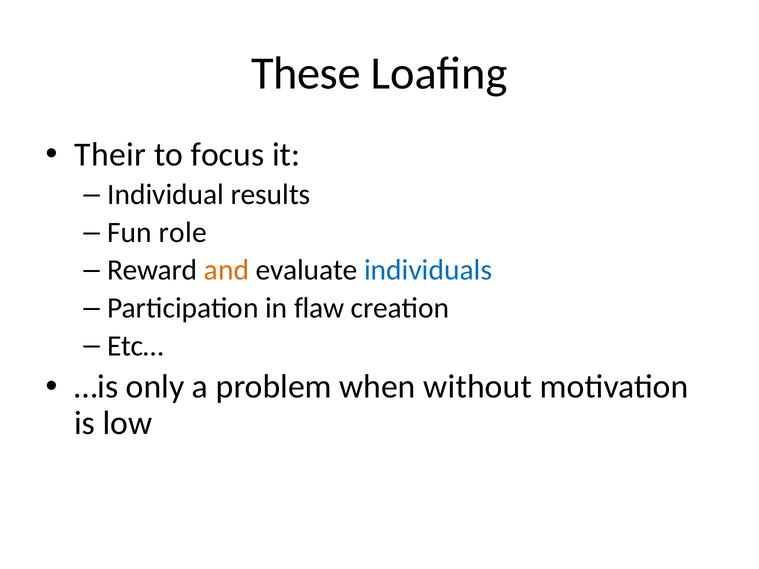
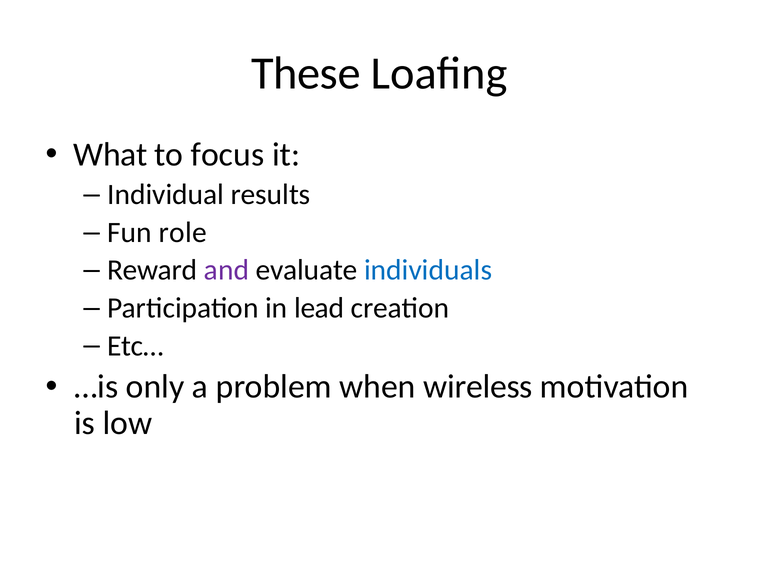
Their: Their -> What
and colour: orange -> purple
flaw: flaw -> lead
without: without -> wireless
